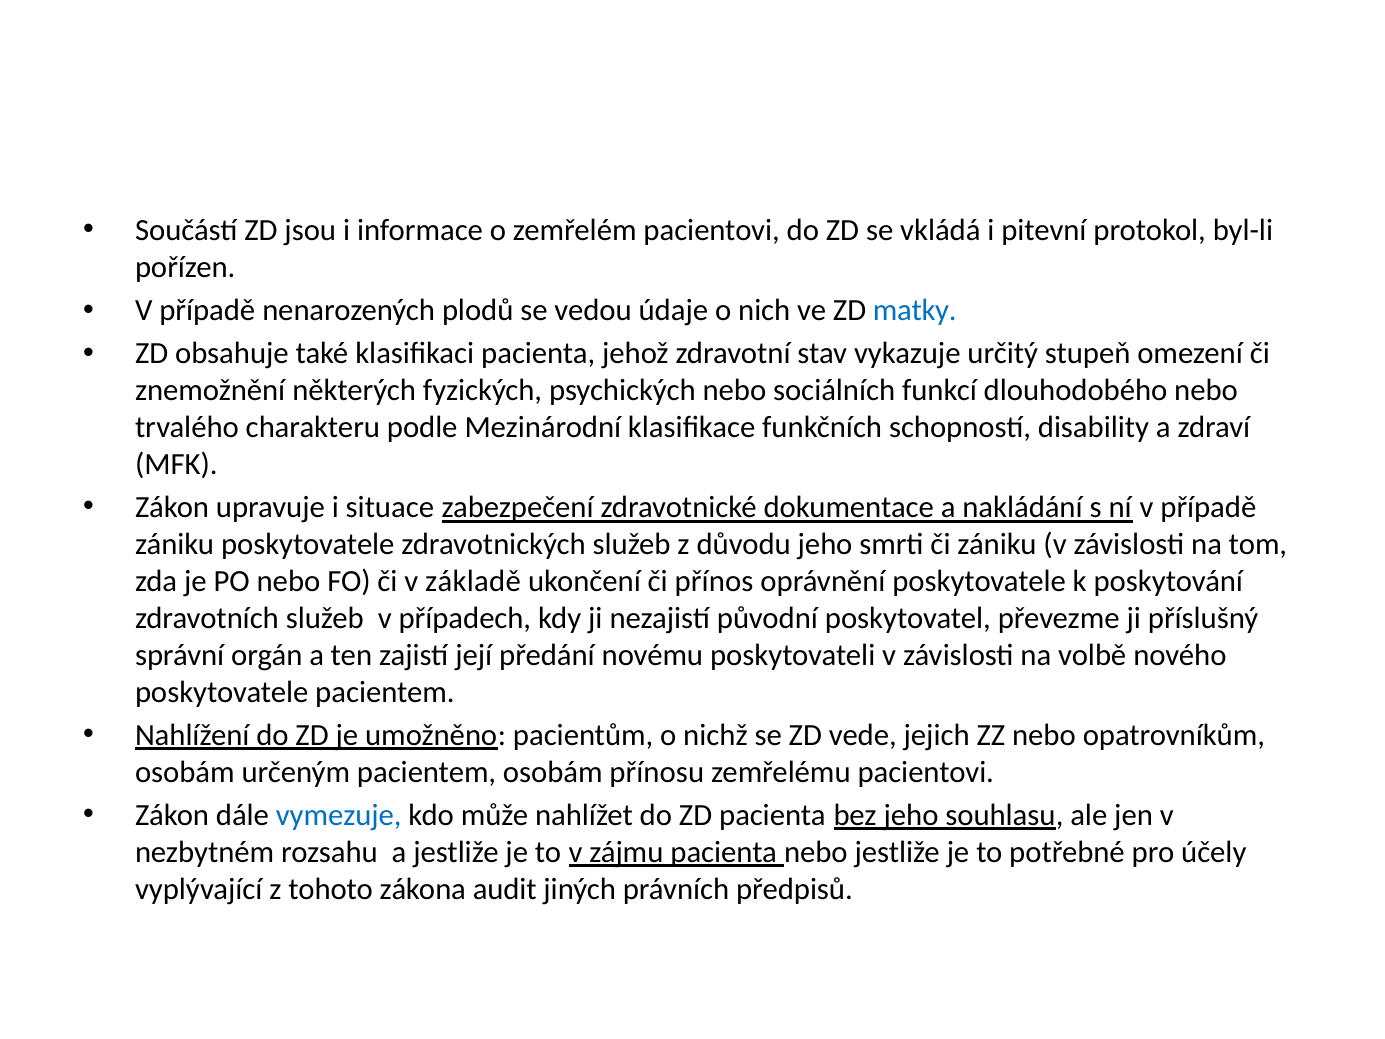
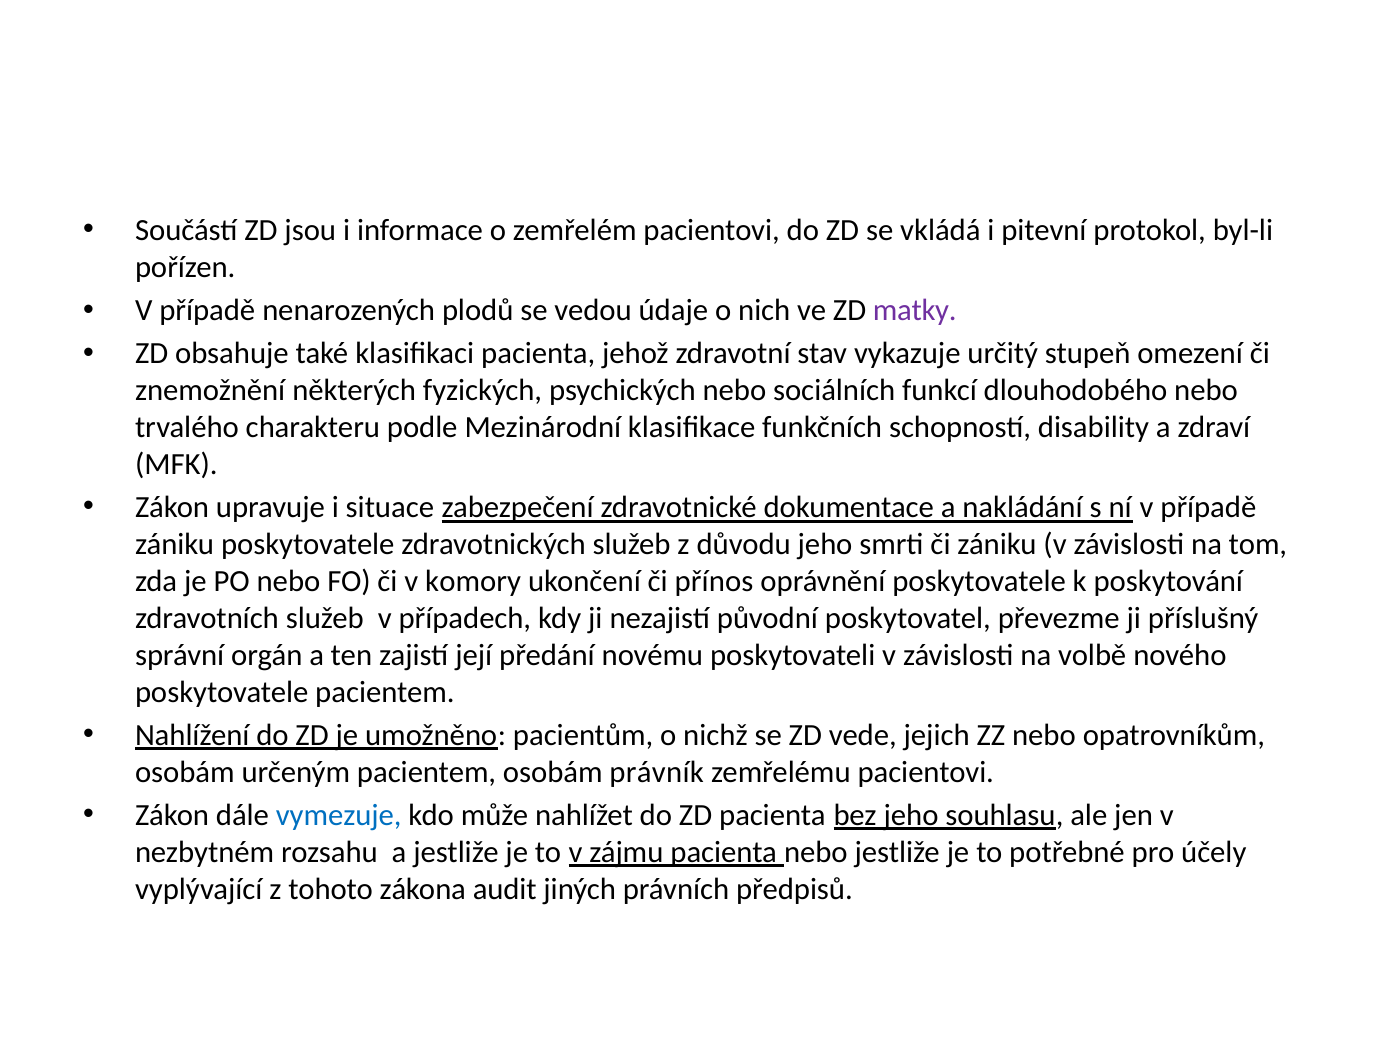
matky colour: blue -> purple
základě: základě -> komory
přínosu: přínosu -> právník
